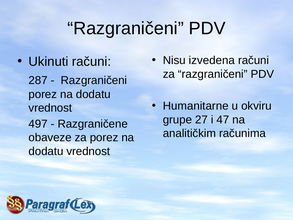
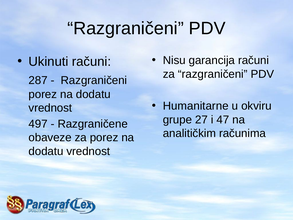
izvedena: izvedena -> garancija
